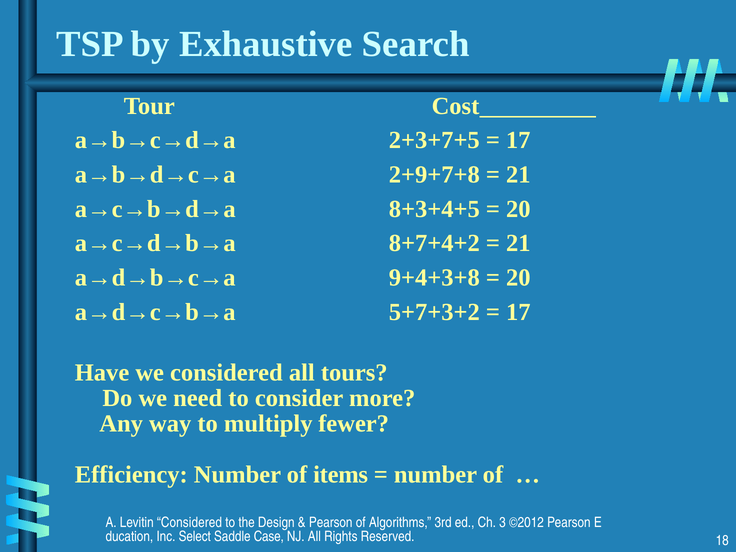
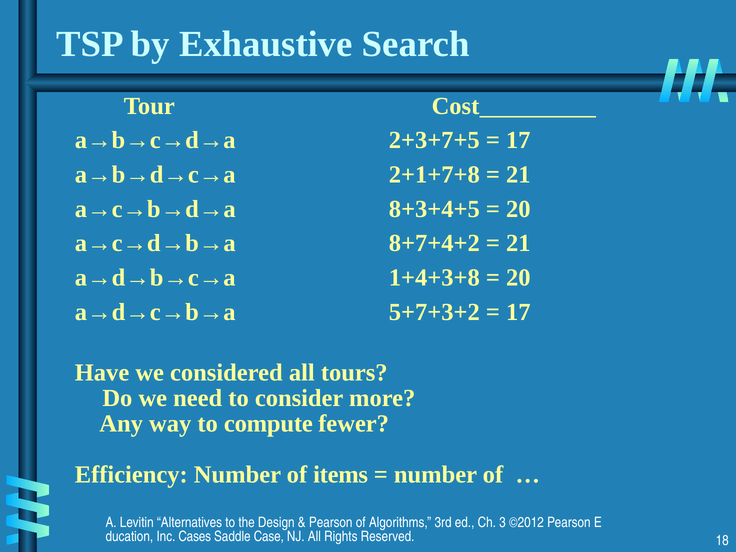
2+9+7+8: 2+9+7+8 -> 2+1+7+8
9+4+3+8: 9+4+3+8 -> 1+4+3+8
multiply: multiply -> compute
Levitin Considered: Considered -> Alternatives
Select: Select -> Cases
